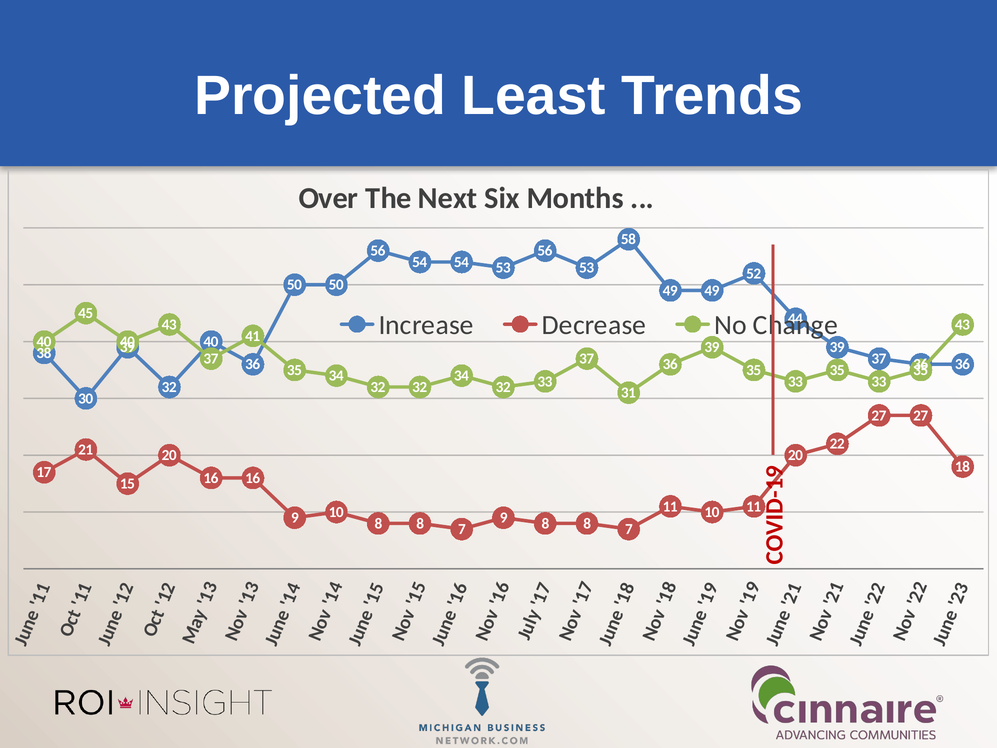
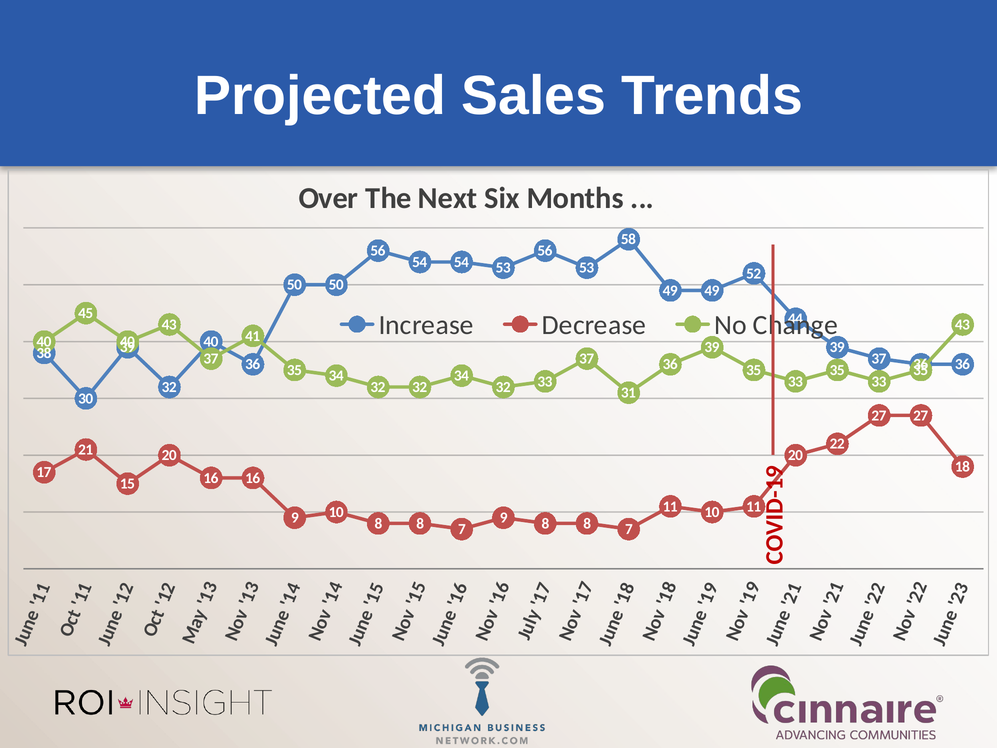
Least: Least -> Sales
